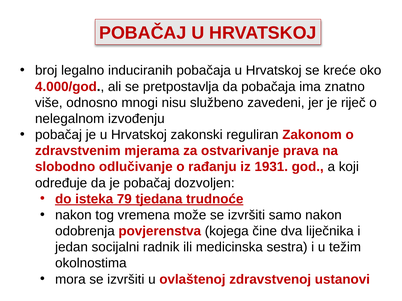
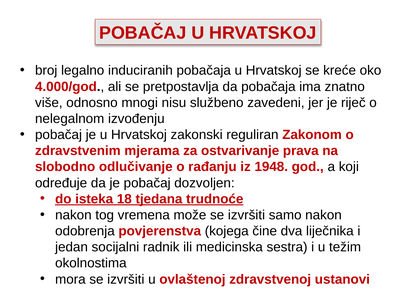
1931: 1931 -> 1948
79: 79 -> 18
